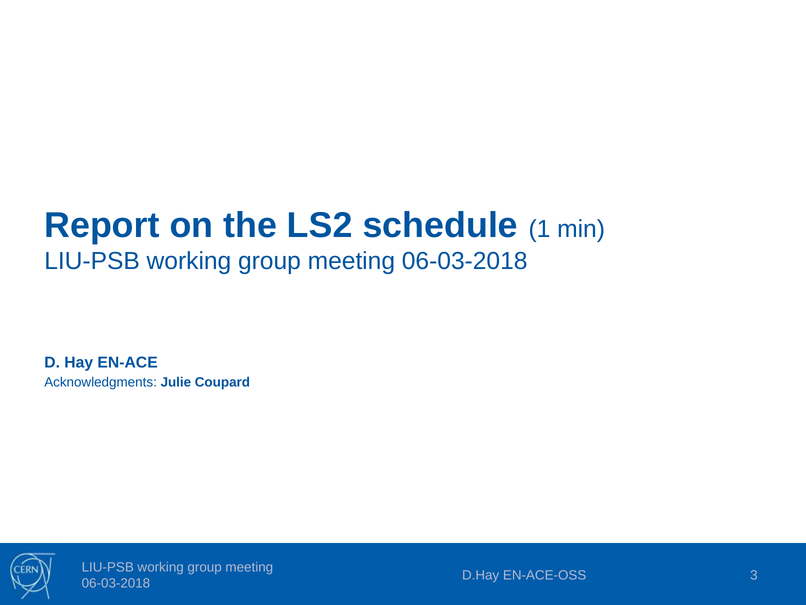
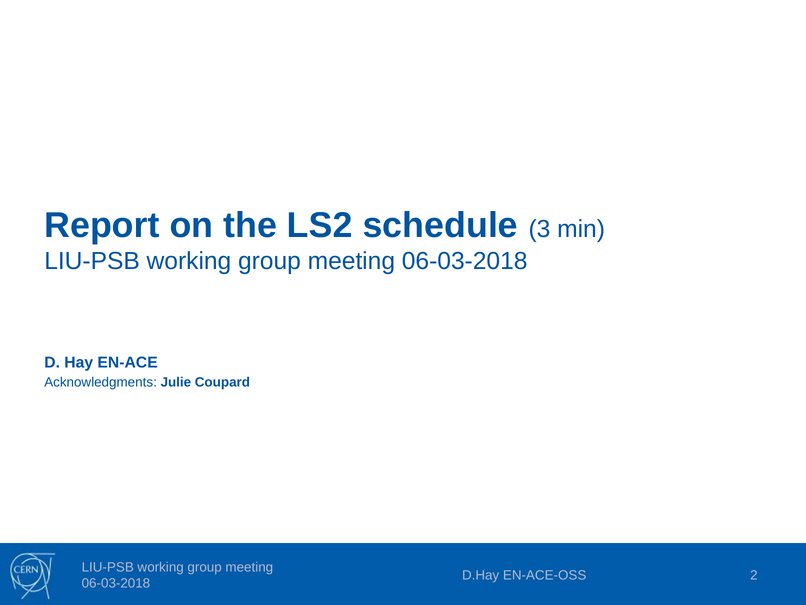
1: 1 -> 3
3: 3 -> 2
